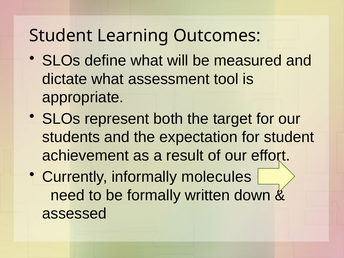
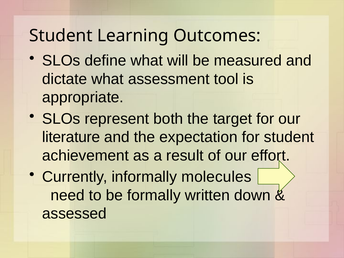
students: students -> literature
